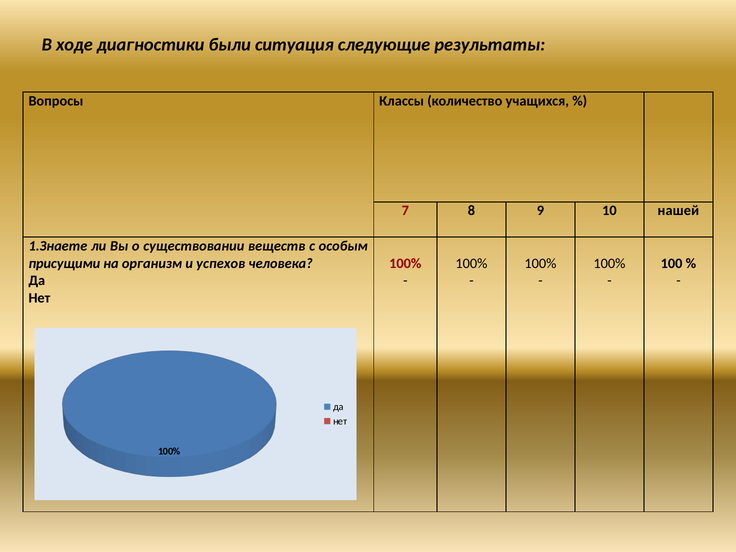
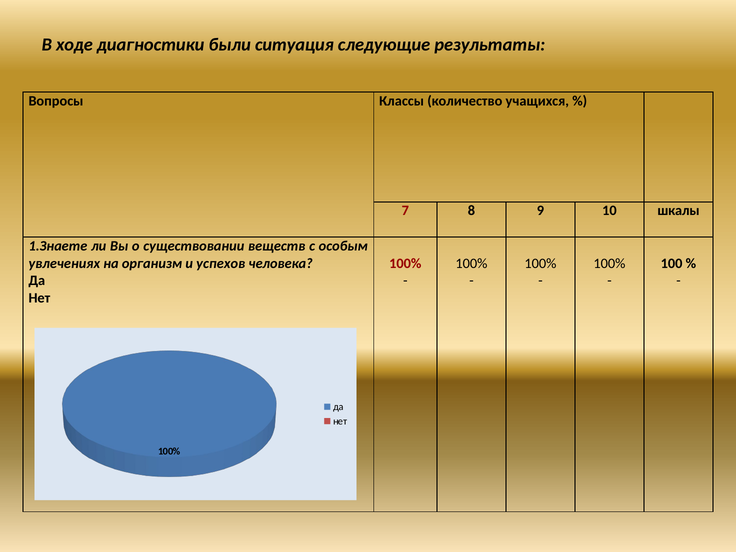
нашей: нашей -> шкалы
присущими: присущими -> увлечениях
